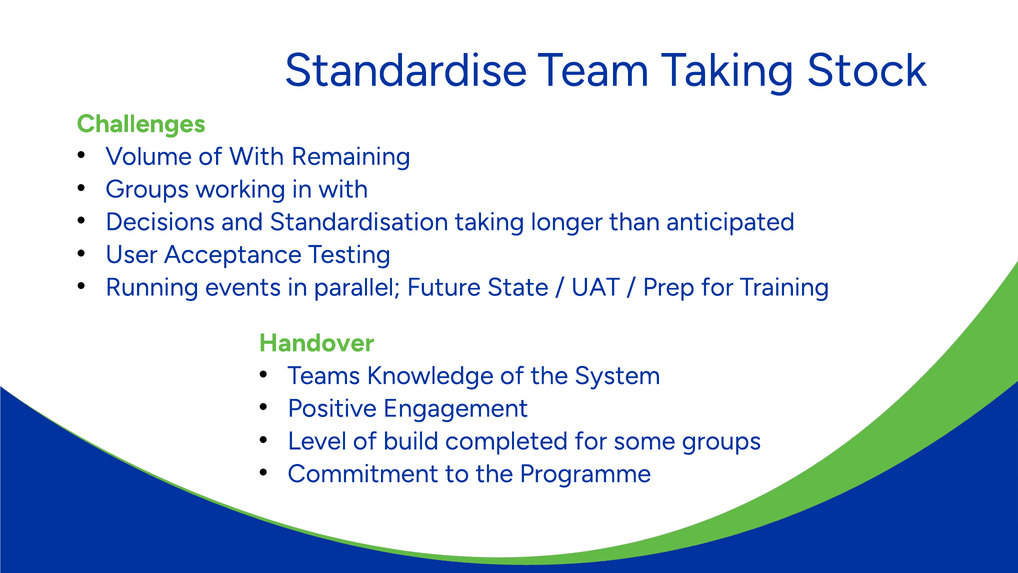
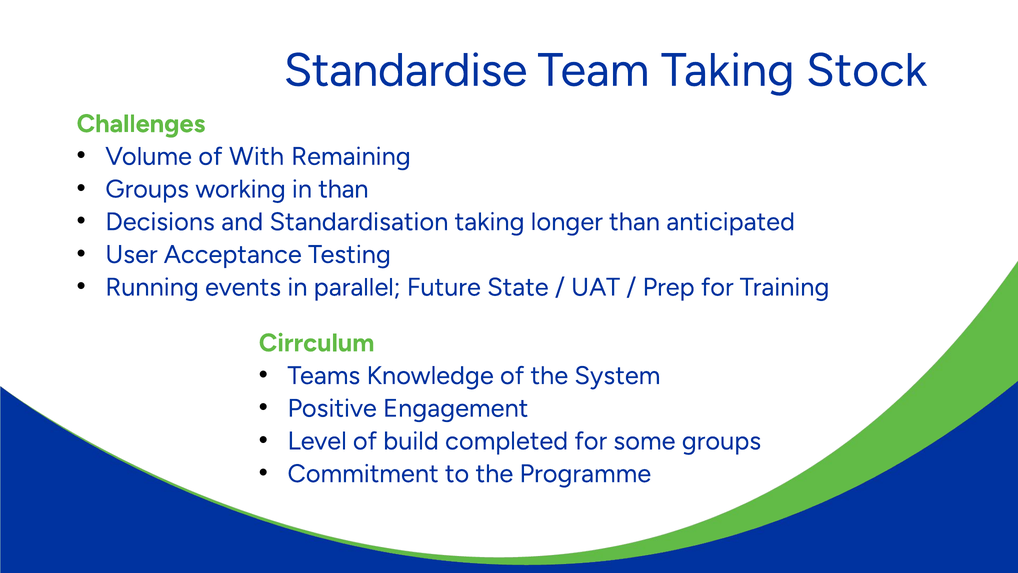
in with: with -> than
Handover: Handover -> Cirrculum
